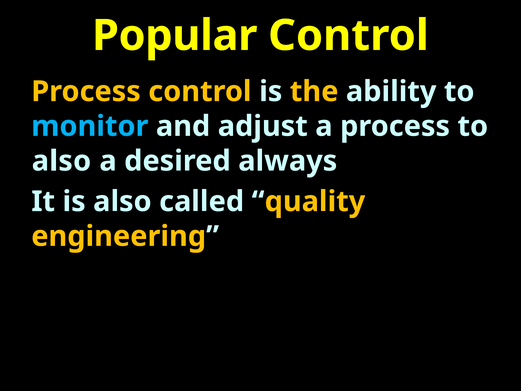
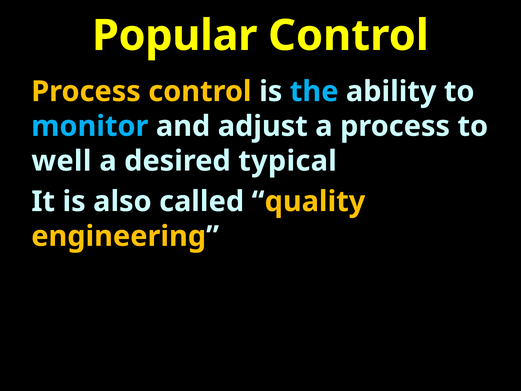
the colour: yellow -> light blue
also at (61, 161): also -> well
always: always -> typical
